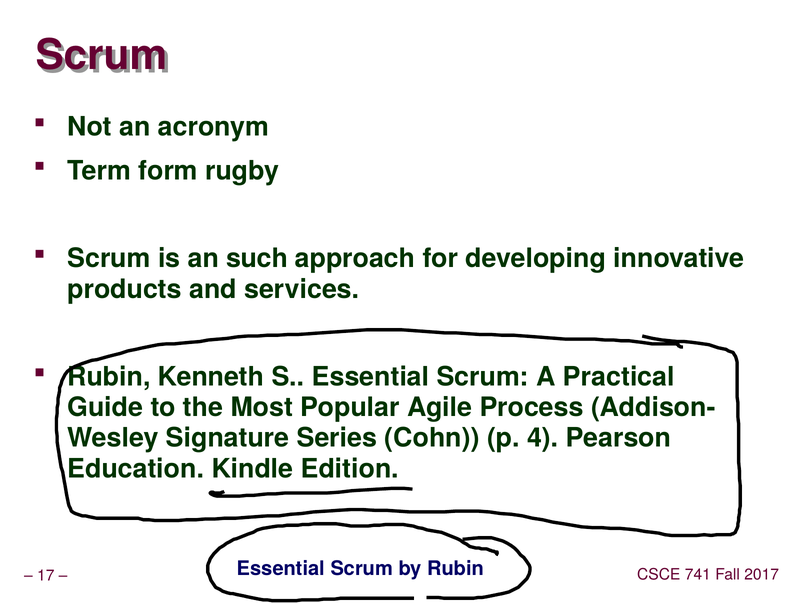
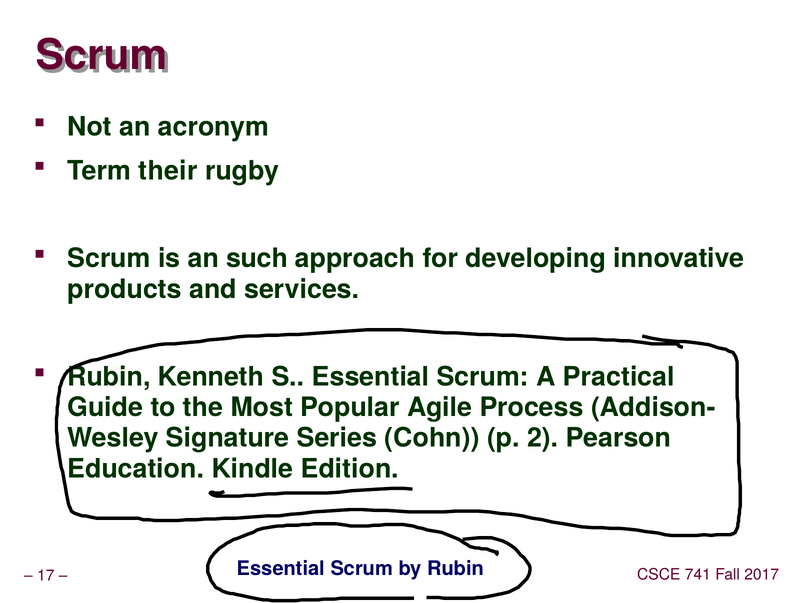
form: form -> their
4: 4 -> 2
